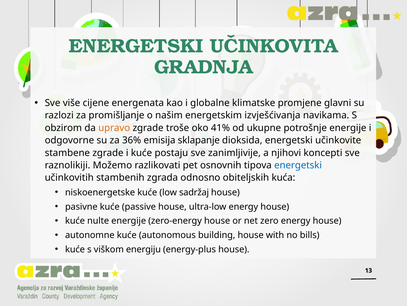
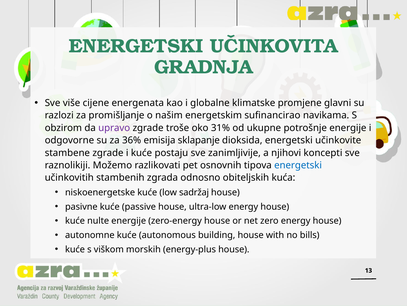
izvješćivanja: izvješćivanja -> sufinancirao
upravo colour: orange -> purple
41%: 41% -> 31%
energiju: energiju -> morskih
